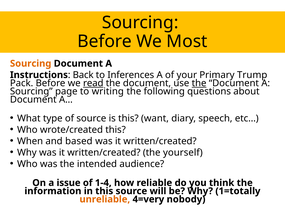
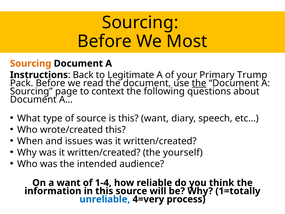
Inferences: Inferences -> Legitimate
read underline: present -> none
writing: writing -> context
based: based -> issues
a issue: issue -> want
unreliable colour: orange -> blue
nobody: nobody -> process
